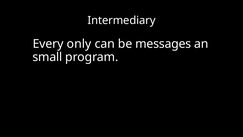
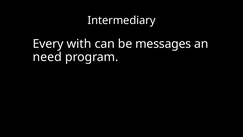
only: only -> with
small: small -> need
